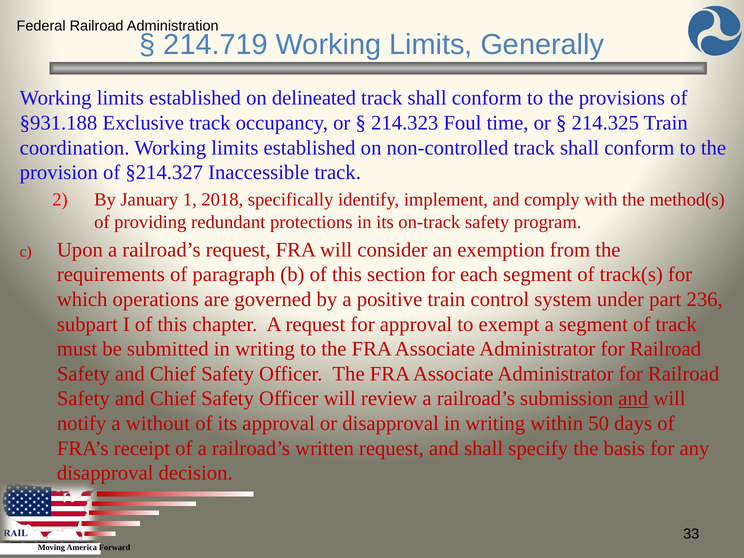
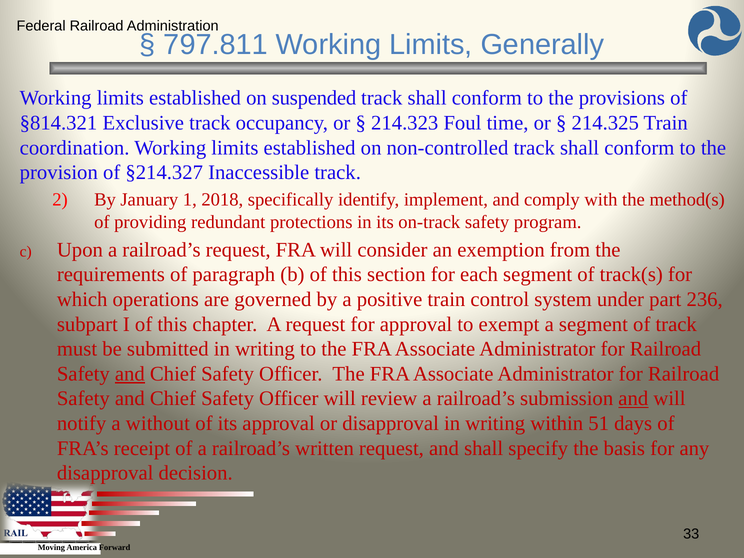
214.719: 214.719 -> 797.811
delineated: delineated -> suspended
§931.188: §931.188 -> §814.321
and at (130, 374) underline: none -> present
50: 50 -> 51
